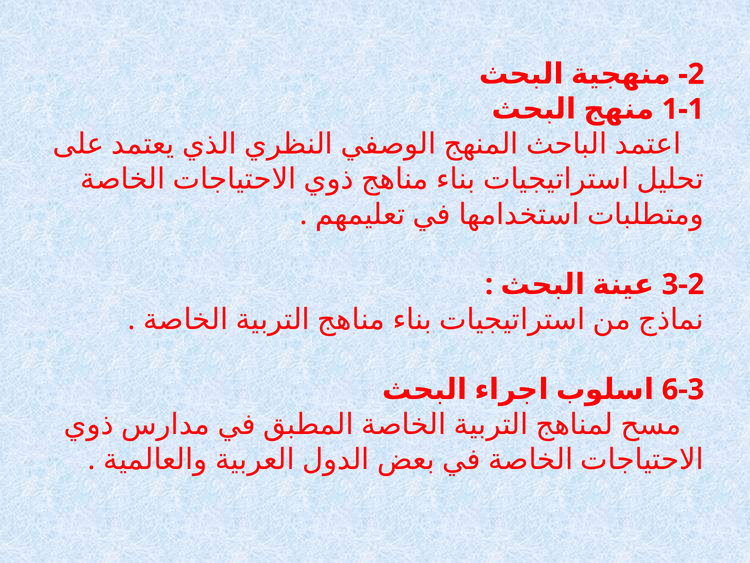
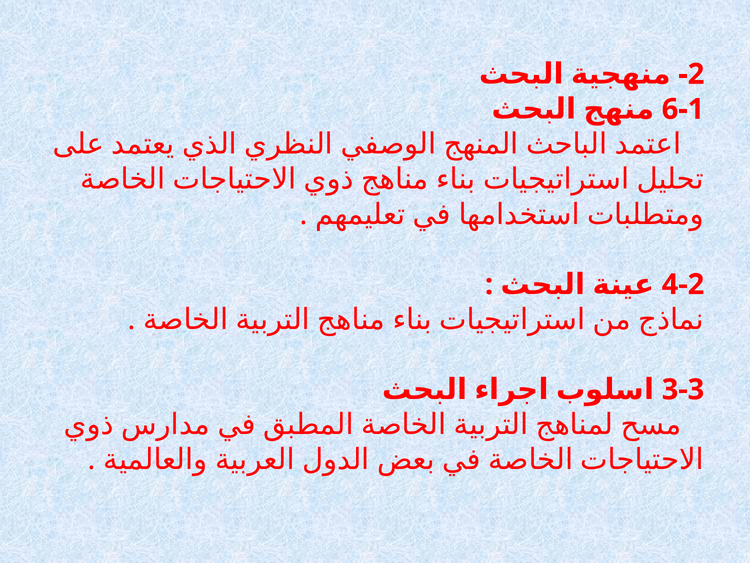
1-1: 1-1 -> 6-1
3-2: 3-2 -> 4-2
6-3: 6-3 -> 3-3
